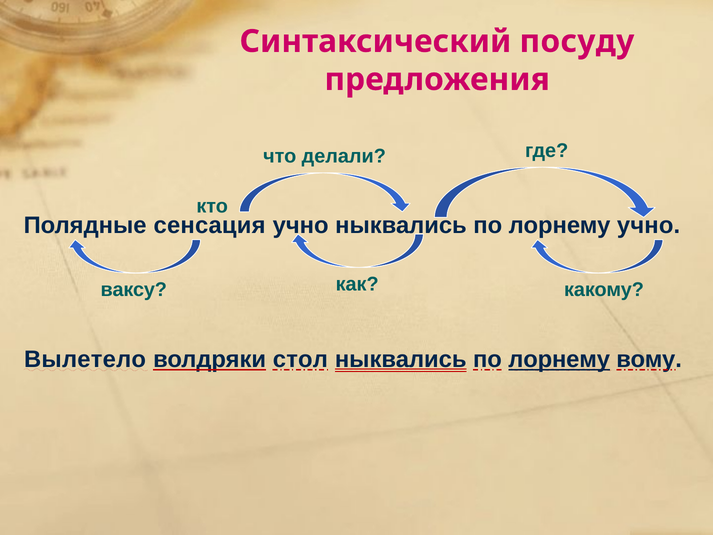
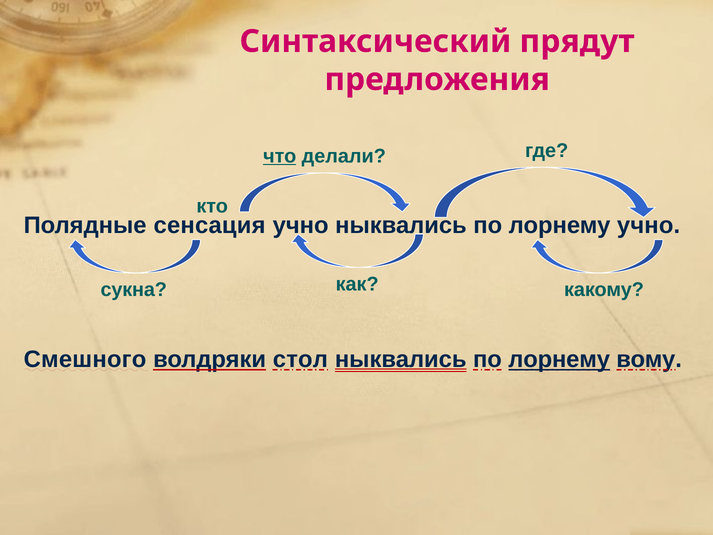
посуду: посуду -> прядут
что underline: none -> present
ваксу: ваксу -> сукна
Вылетело: Вылетело -> Смешного
